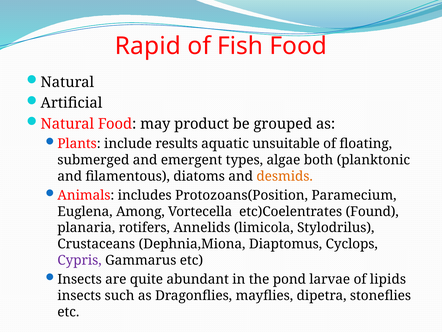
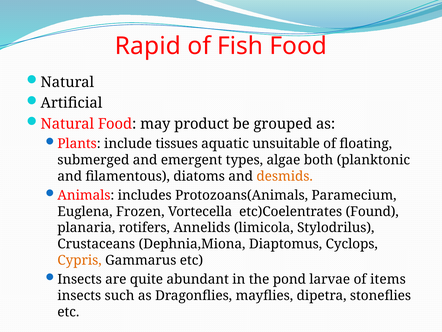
results: results -> tissues
Protozoans(Position: Protozoans(Position -> Protozoans(Animals
Among: Among -> Frozen
Cypris colour: purple -> orange
lipids: lipids -> items
